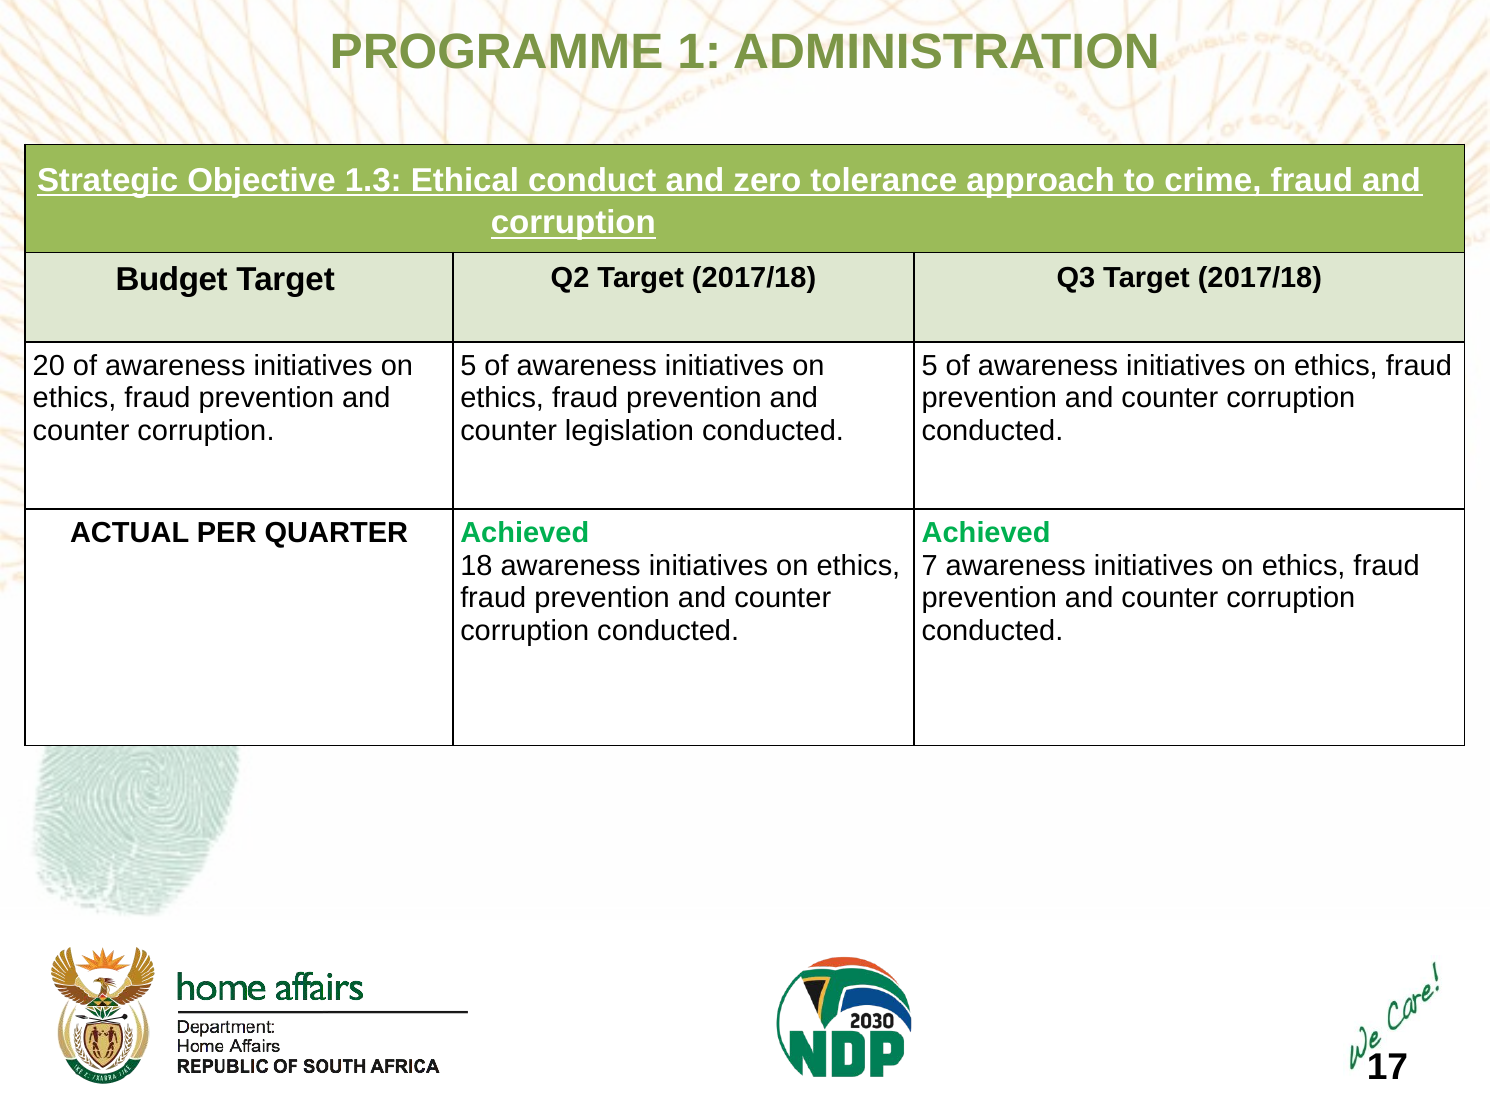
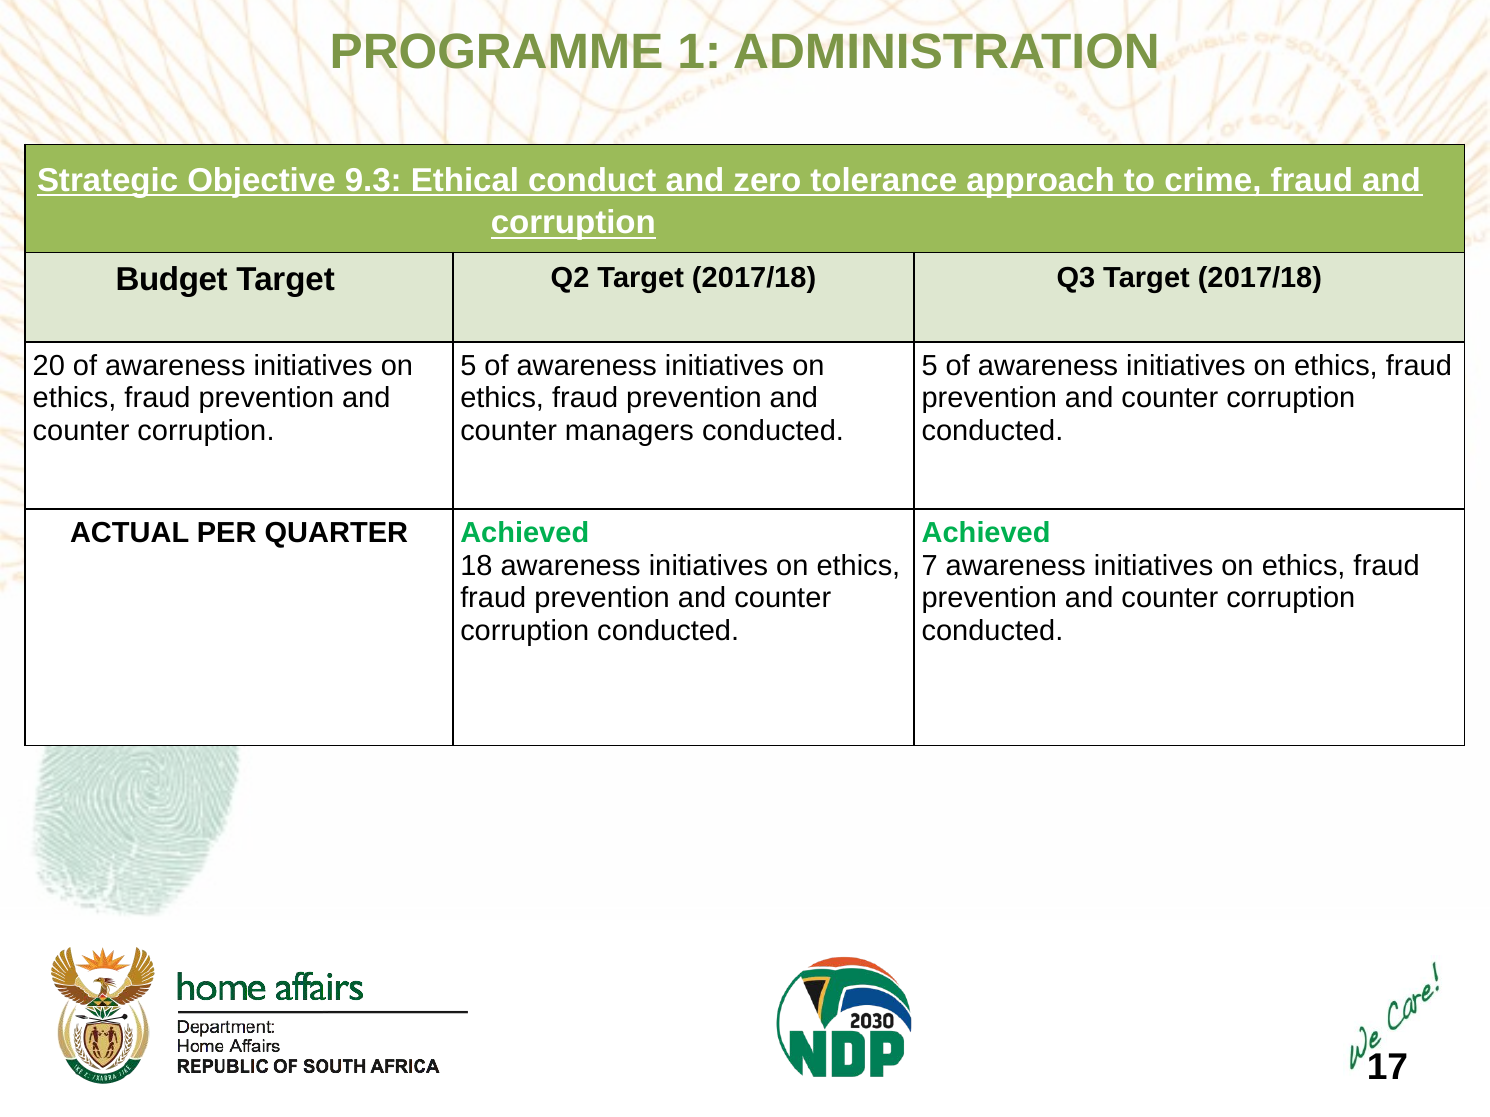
1.3: 1.3 -> 9.3
legislation: legislation -> managers
